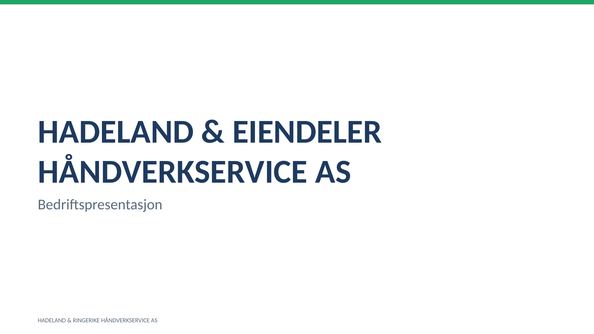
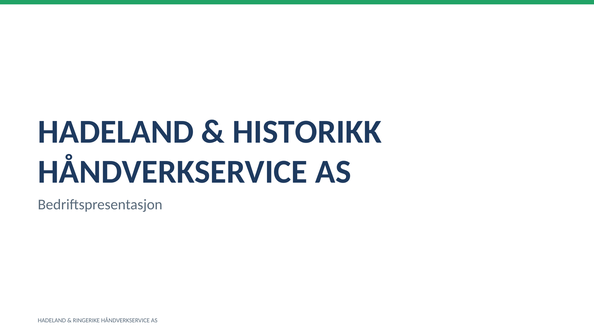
EIENDELER: EIENDELER -> HISTORIKK
